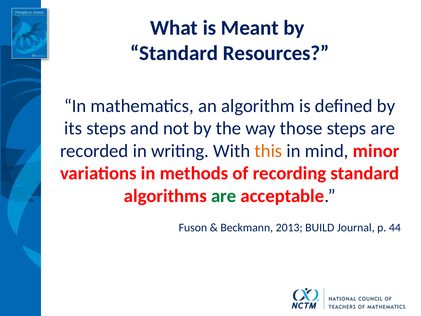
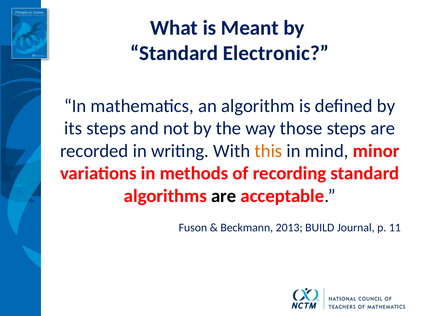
Resources: Resources -> Electronic
are at (224, 196) colour: green -> black
44: 44 -> 11
